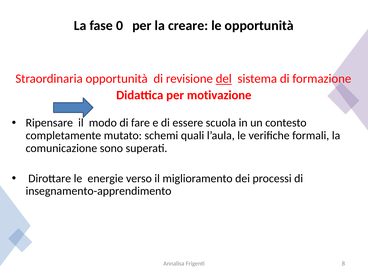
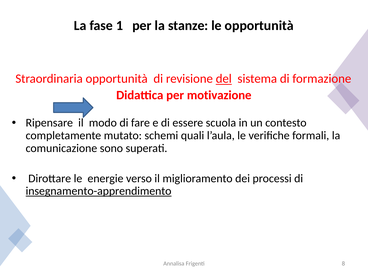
0: 0 -> 1
creare: creare -> stanze
insegnamento-apprendimento underline: none -> present
